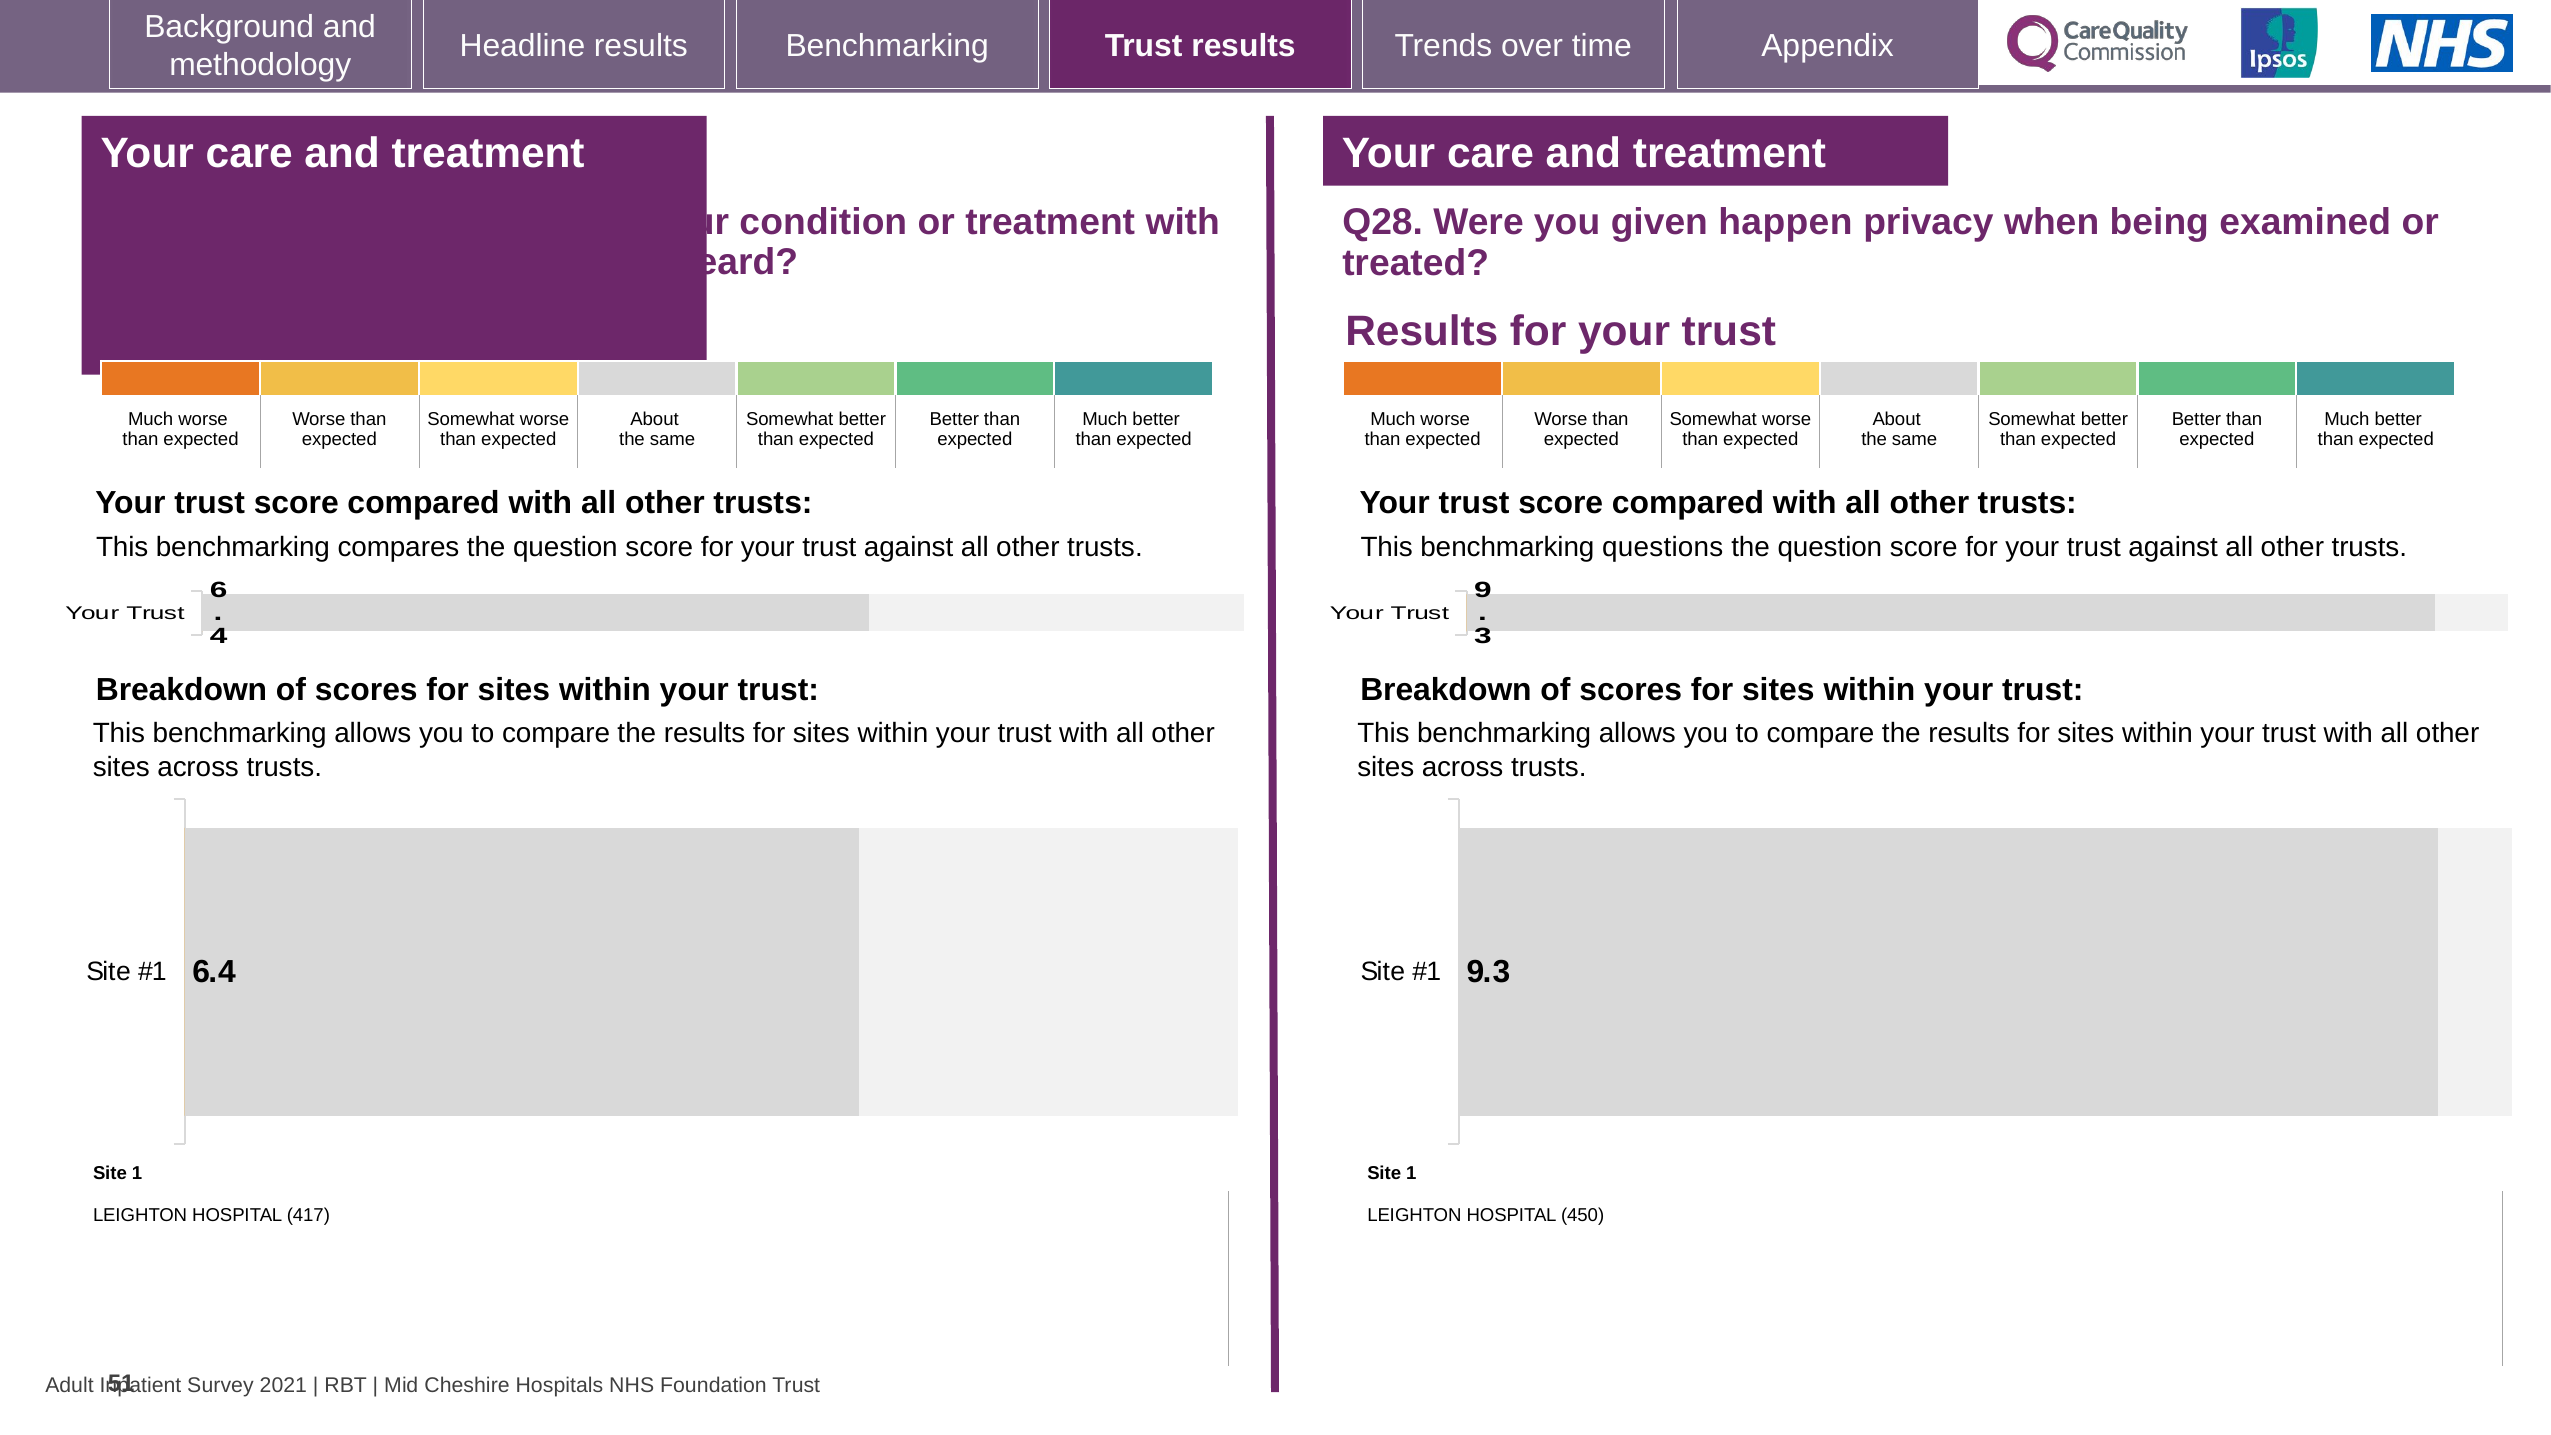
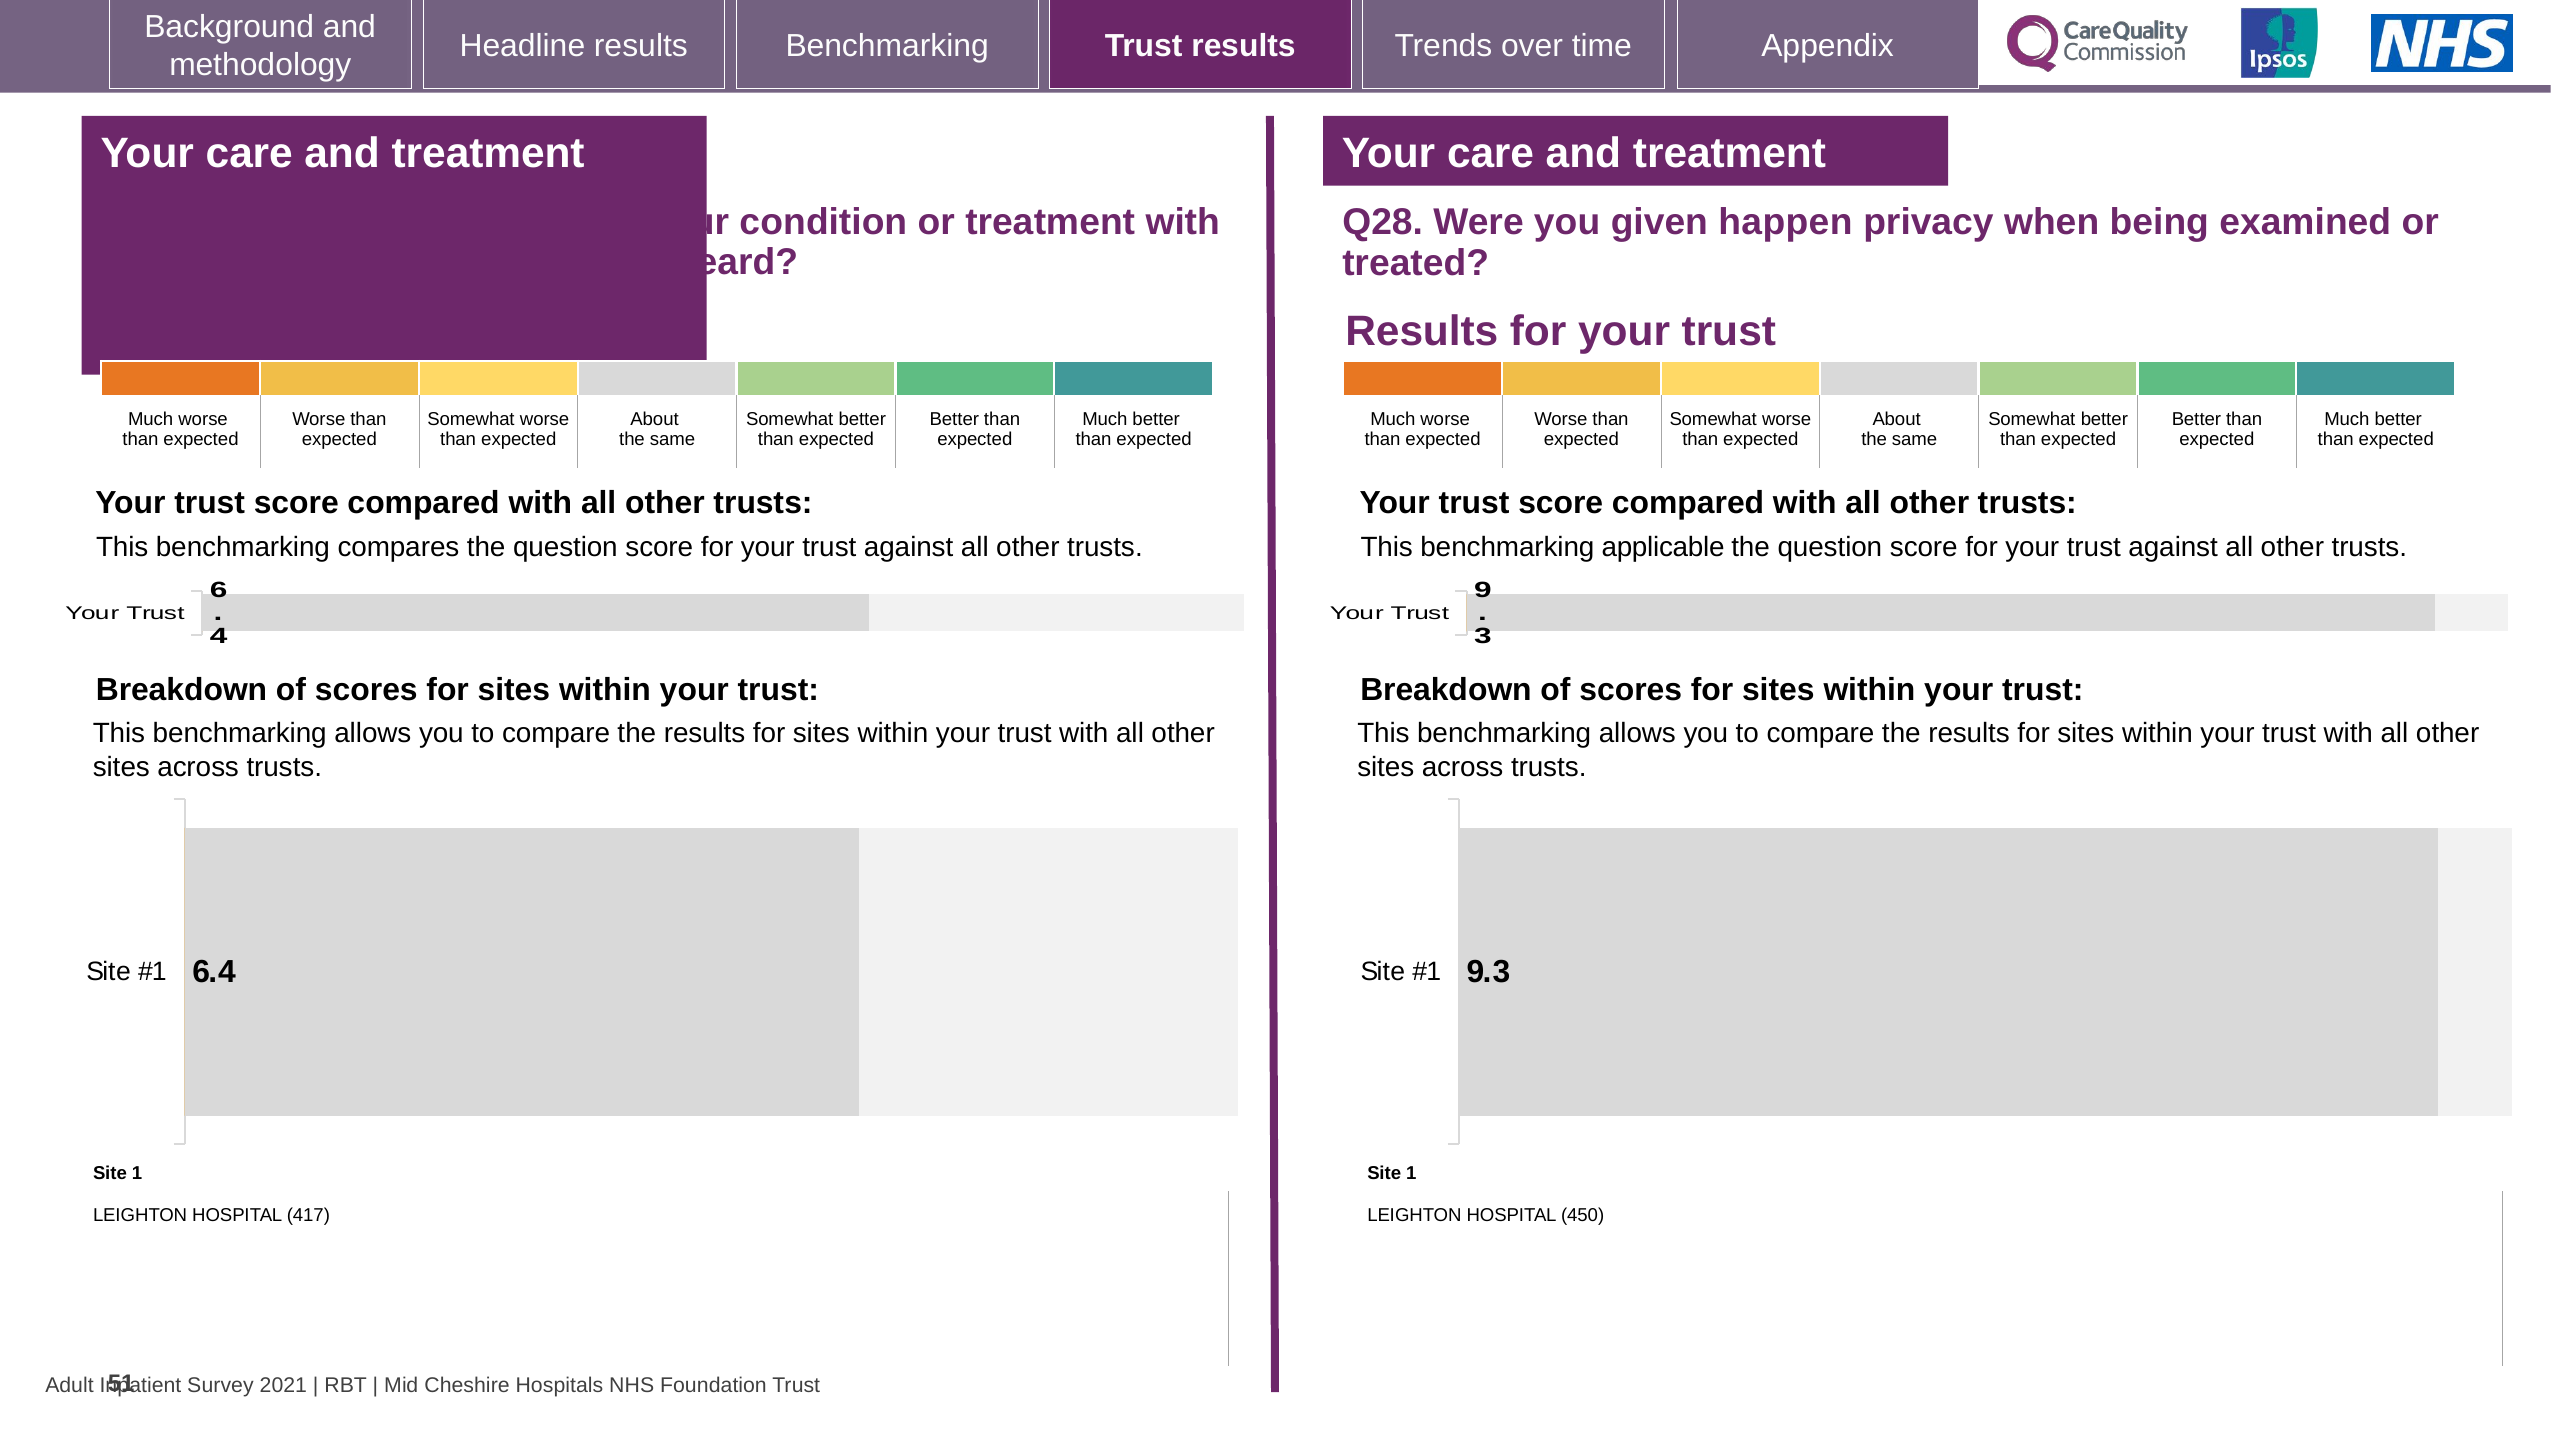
questions: questions -> applicable
